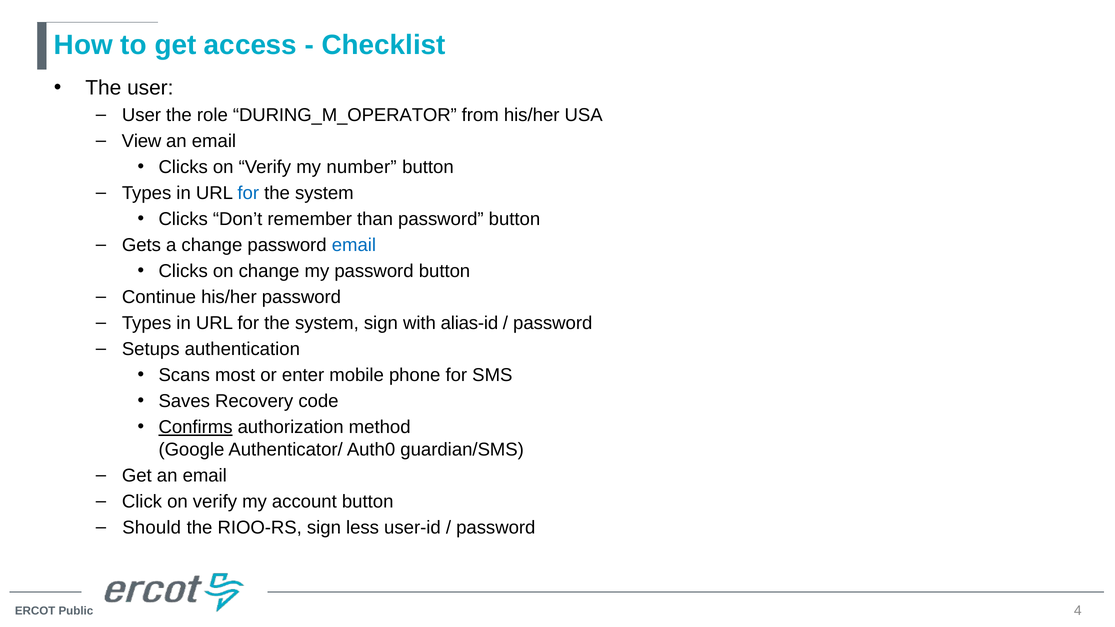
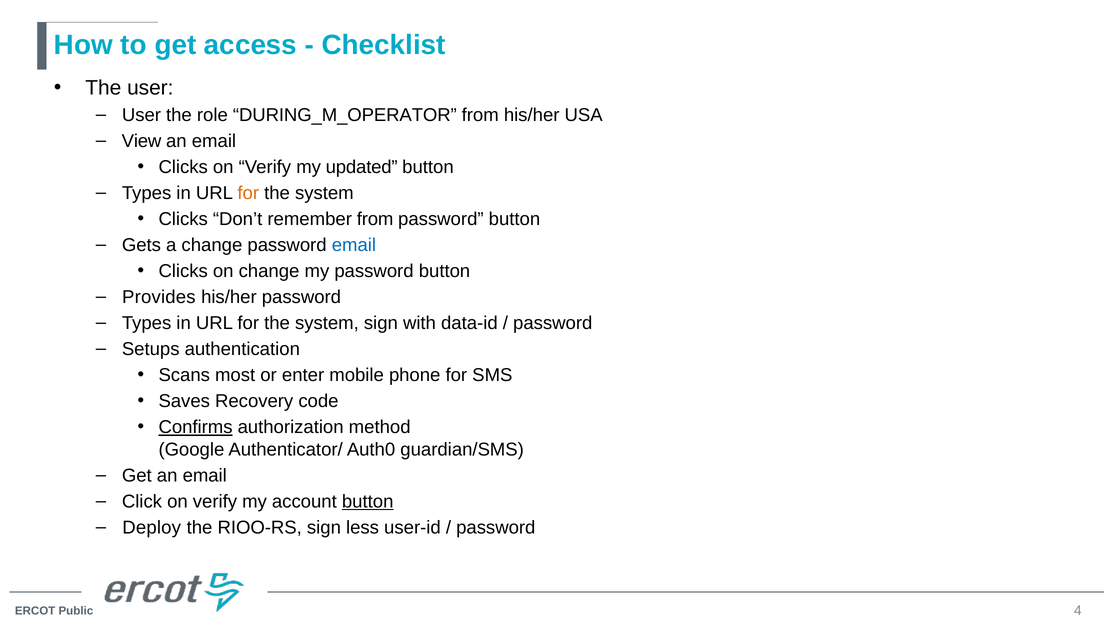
number: number -> updated
for at (248, 193) colour: blue -> orange
remember than: than -> from
Continue: Continue -> Provides
alias-id: alias-id -> data-id
button at (368, 502) underline: none -> present
Should: Should -> Deploy
